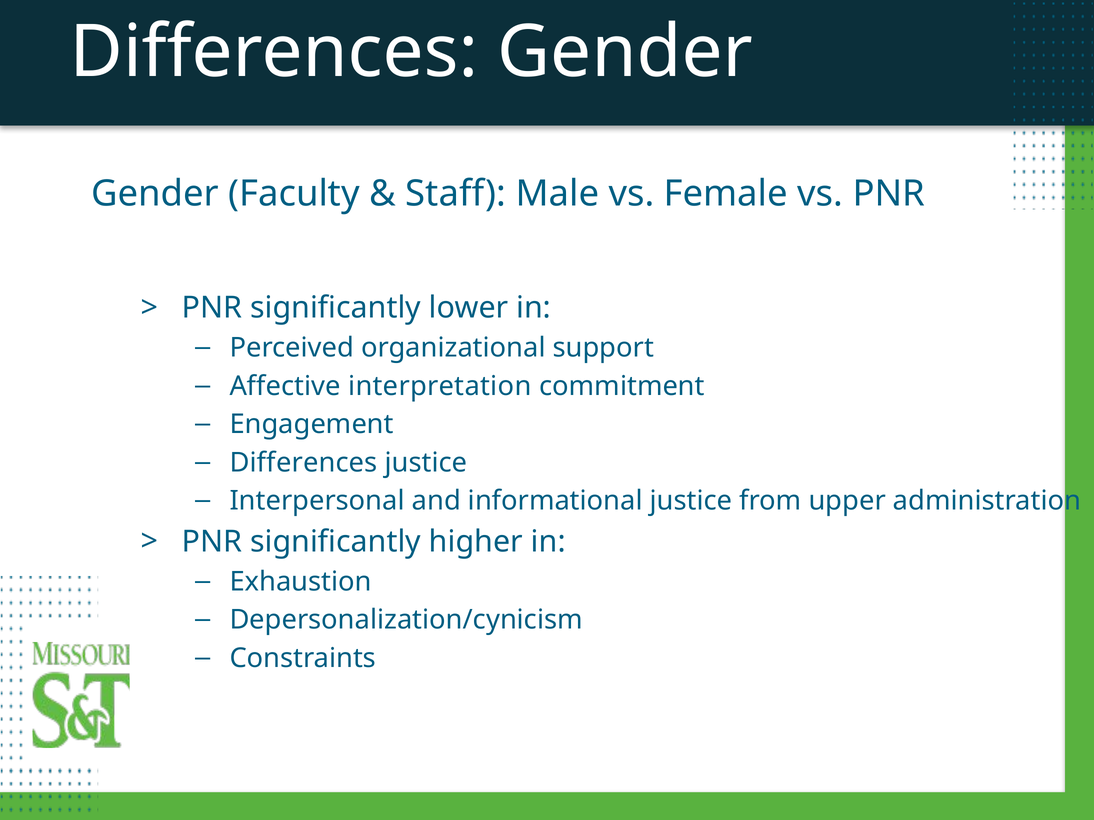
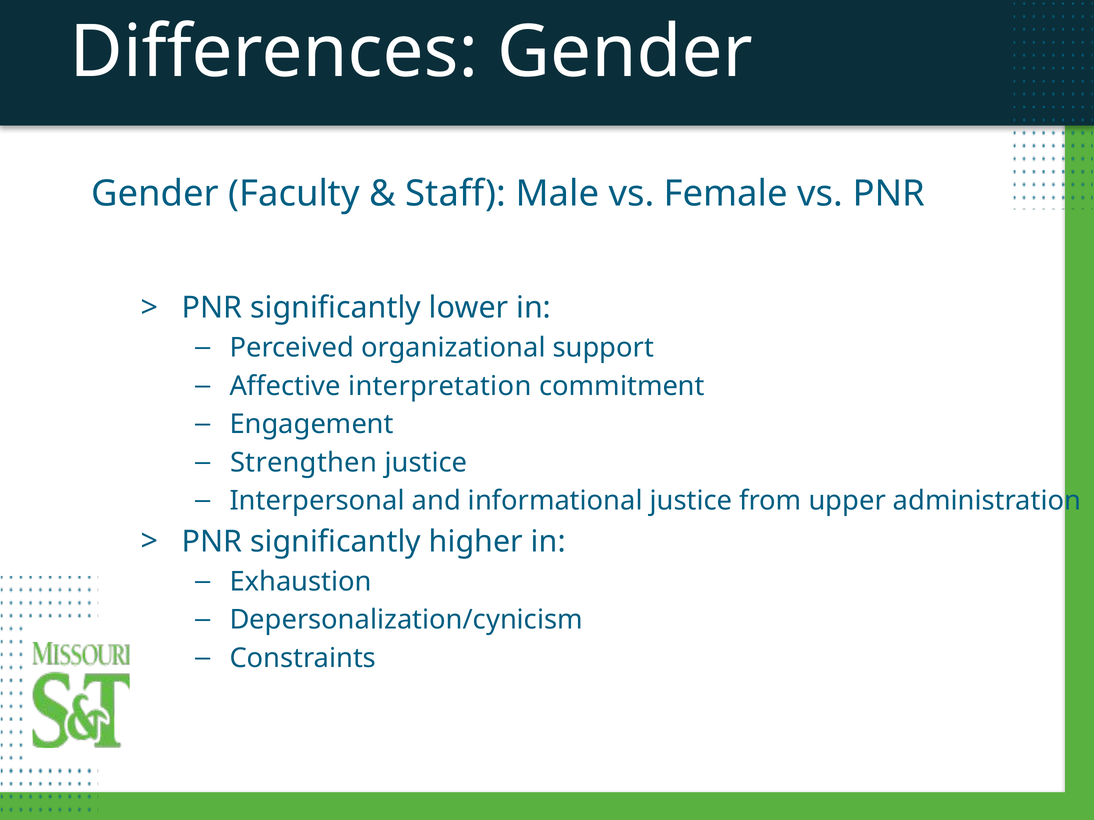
Differences at (304, 463): Differences -> Strengthen
